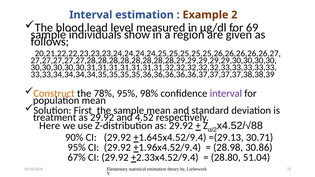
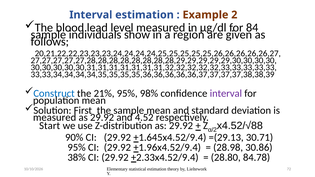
69: 69 -> 84
Construct colour: orange -> blue
78%: 78% -> 21%
treatment at (55, 118): treatment -> measured
Here: Here -> Start
67%: 67% -> 38%
51.04: 51.04 -> 84.78
